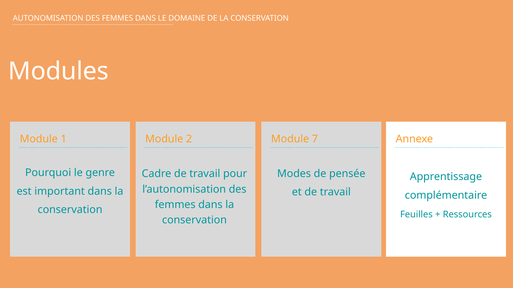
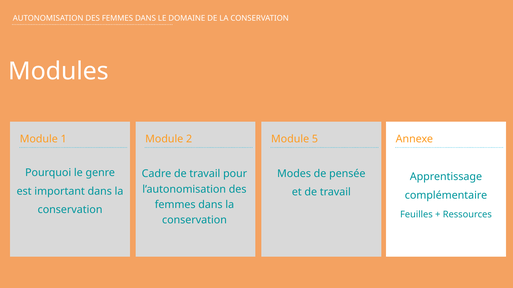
7: 7 -> 5
